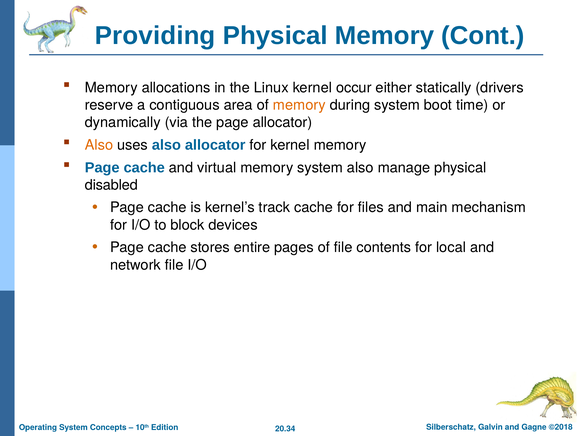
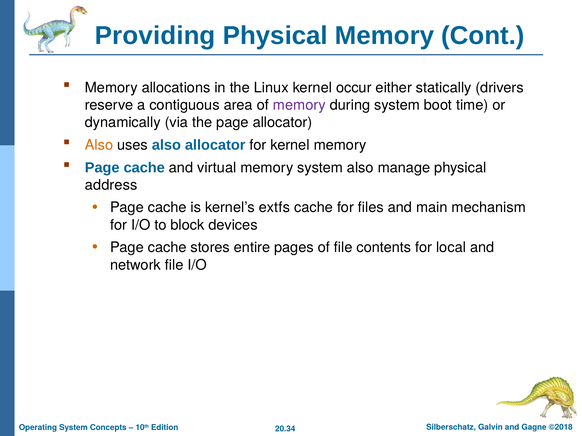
memory at (299, 105) colour: orange -> purple
disabled: disabled -> address
track: track -> extfs
